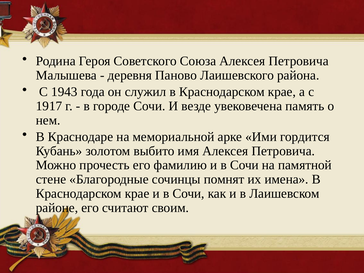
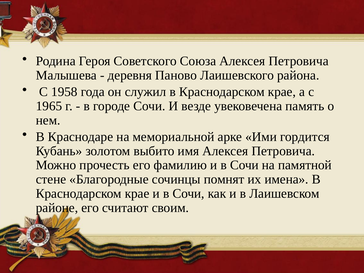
1943: 1943 -> 1958
1917: 1917 -> 1965
